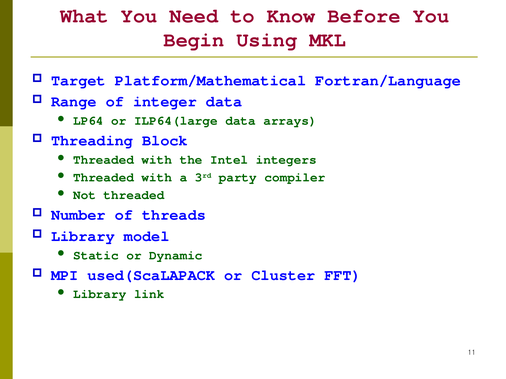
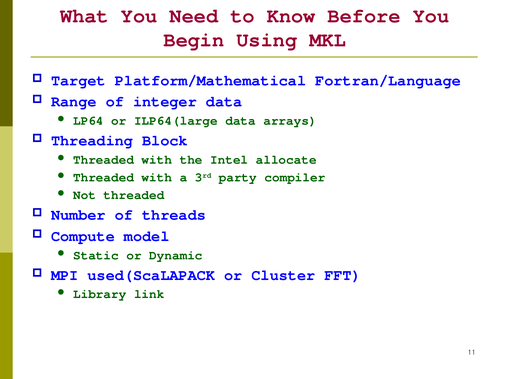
integers: integers -> allocate
Library at (83, 236): Library -> Compute
